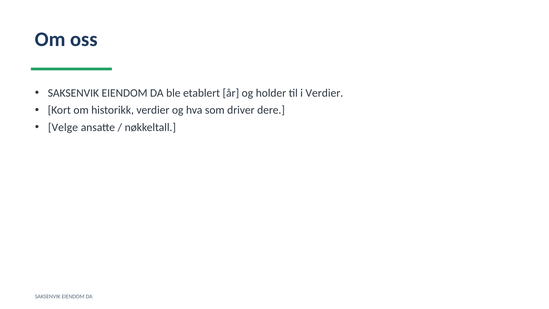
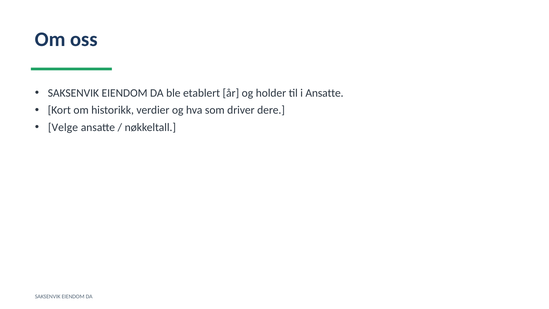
i Verdier: Verdier -> Ansatte
